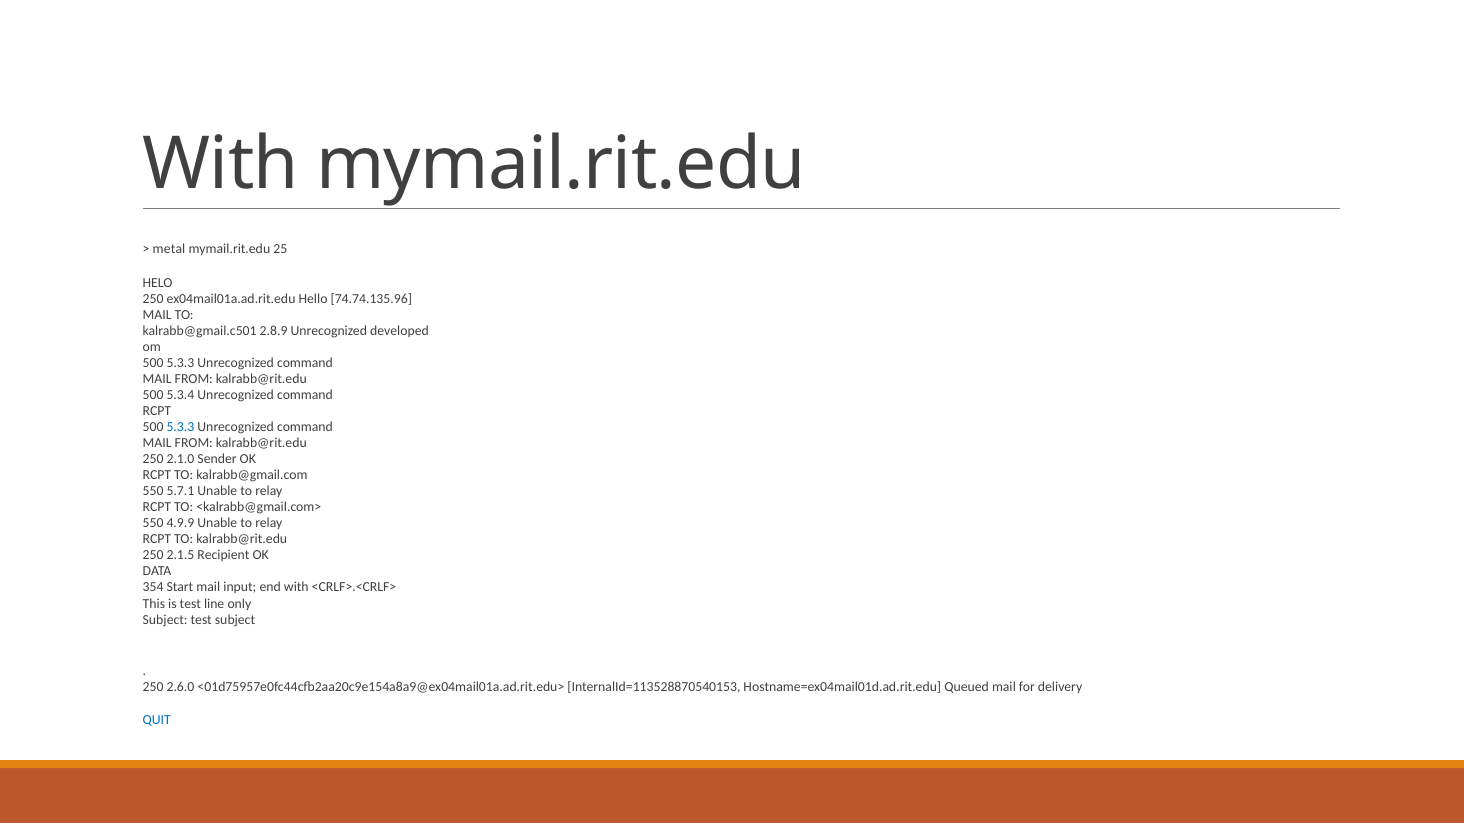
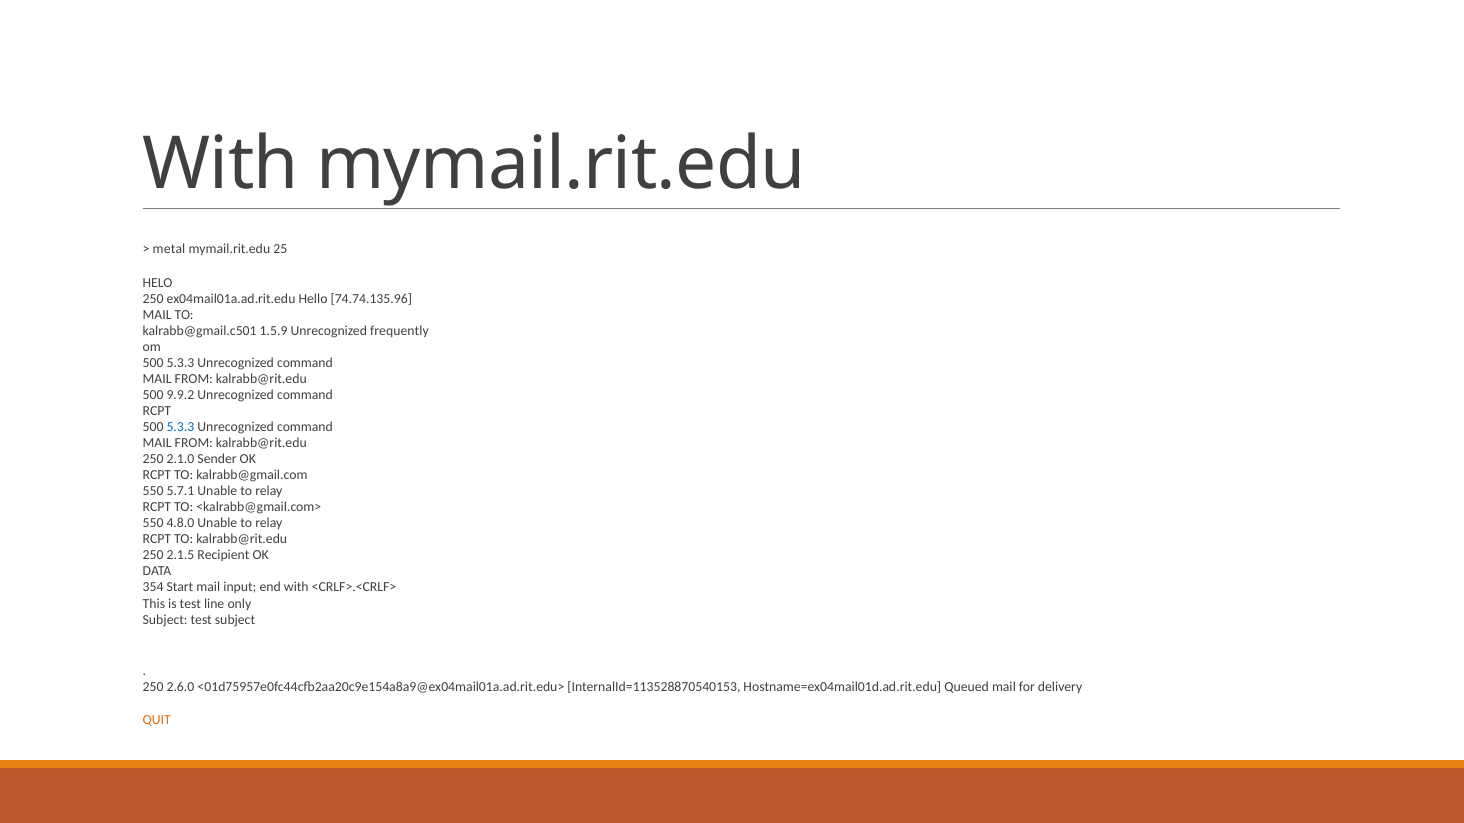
2.8.9: 2.8.9 -> 1.5.9
developed: developed -> frequently
5.3.4: 5.3.4 -> 9.9.2
4.9.9: 4.9.9 -> 4.8.0
QUIT colour: blue -> orange
